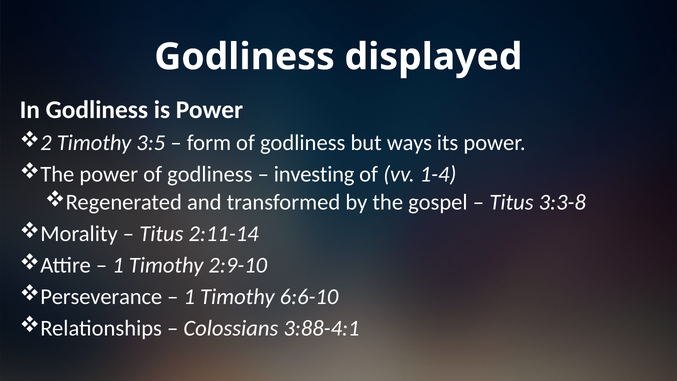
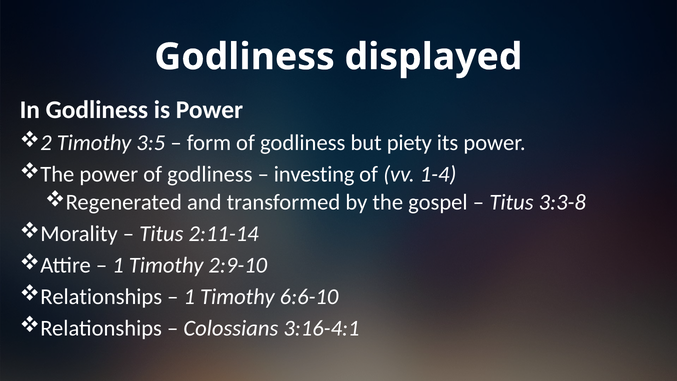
ways: ways -> piety
Perseverance at (101, 297): Perseverance -> Relationships
3:88-4:1: 3:88-4:1 -> 3:16-4:1
